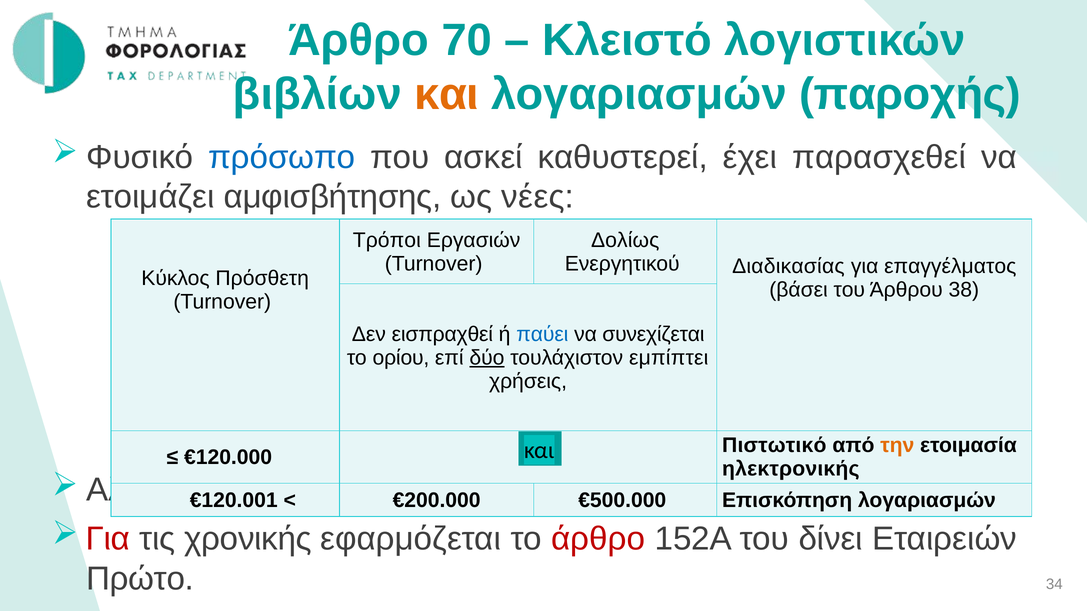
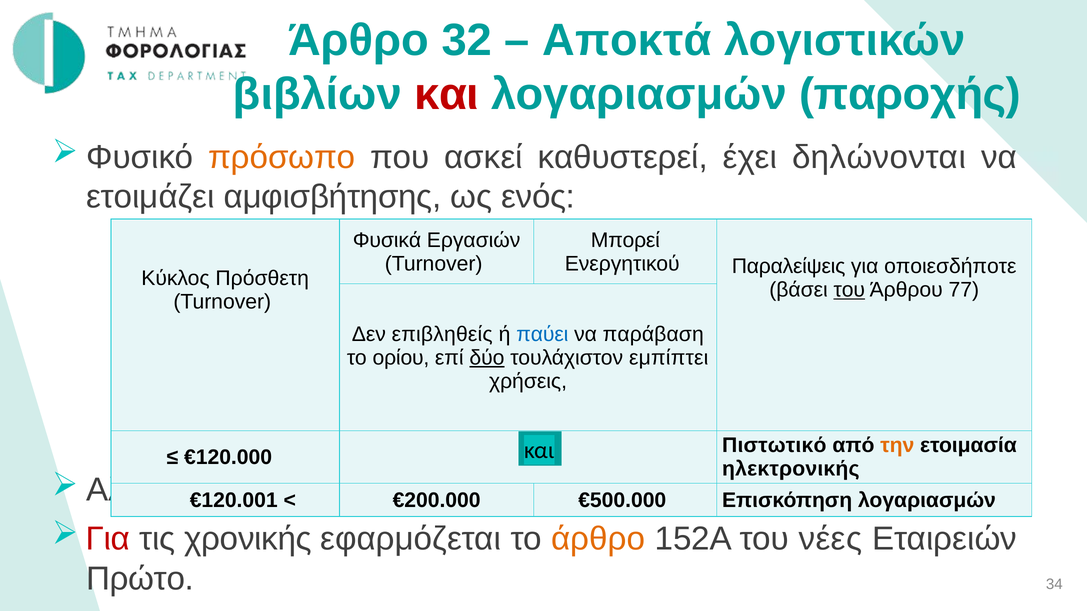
70: 70 -> 32
Κλειστό: Κλειστό -> Αποκτά
και at (447, 95) colour: orange -> red
πρόσωπο colour: blue -> orange
παρασχεθεί: παρασχεθεί -> δηλώνονται
νέες: νέες -> ενός
Τρόποι: Τρόποι -> Φυσικά
Δολίως: Δολίως -> Μπορεί
Διαδικασίας: Διαδικασίας -> Παραλείψεις
επαγγέλματος: επαγγέλματος -> οποιεσδήποτε
του at (849, 290) underline: none -> present
38: 38 -> 77
εισπραχθεί: εισπραχθεί -> επιβληθείς
συνεχίζεται: συνεχίζεται -> παράβαση
άρθρο at (598, 539) colour: red -> orange
δίνει: δίνει -> νέες
